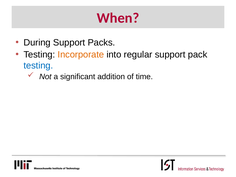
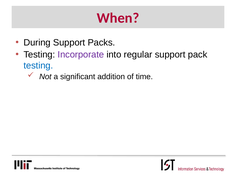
Incorporate colour: orange -> purple
